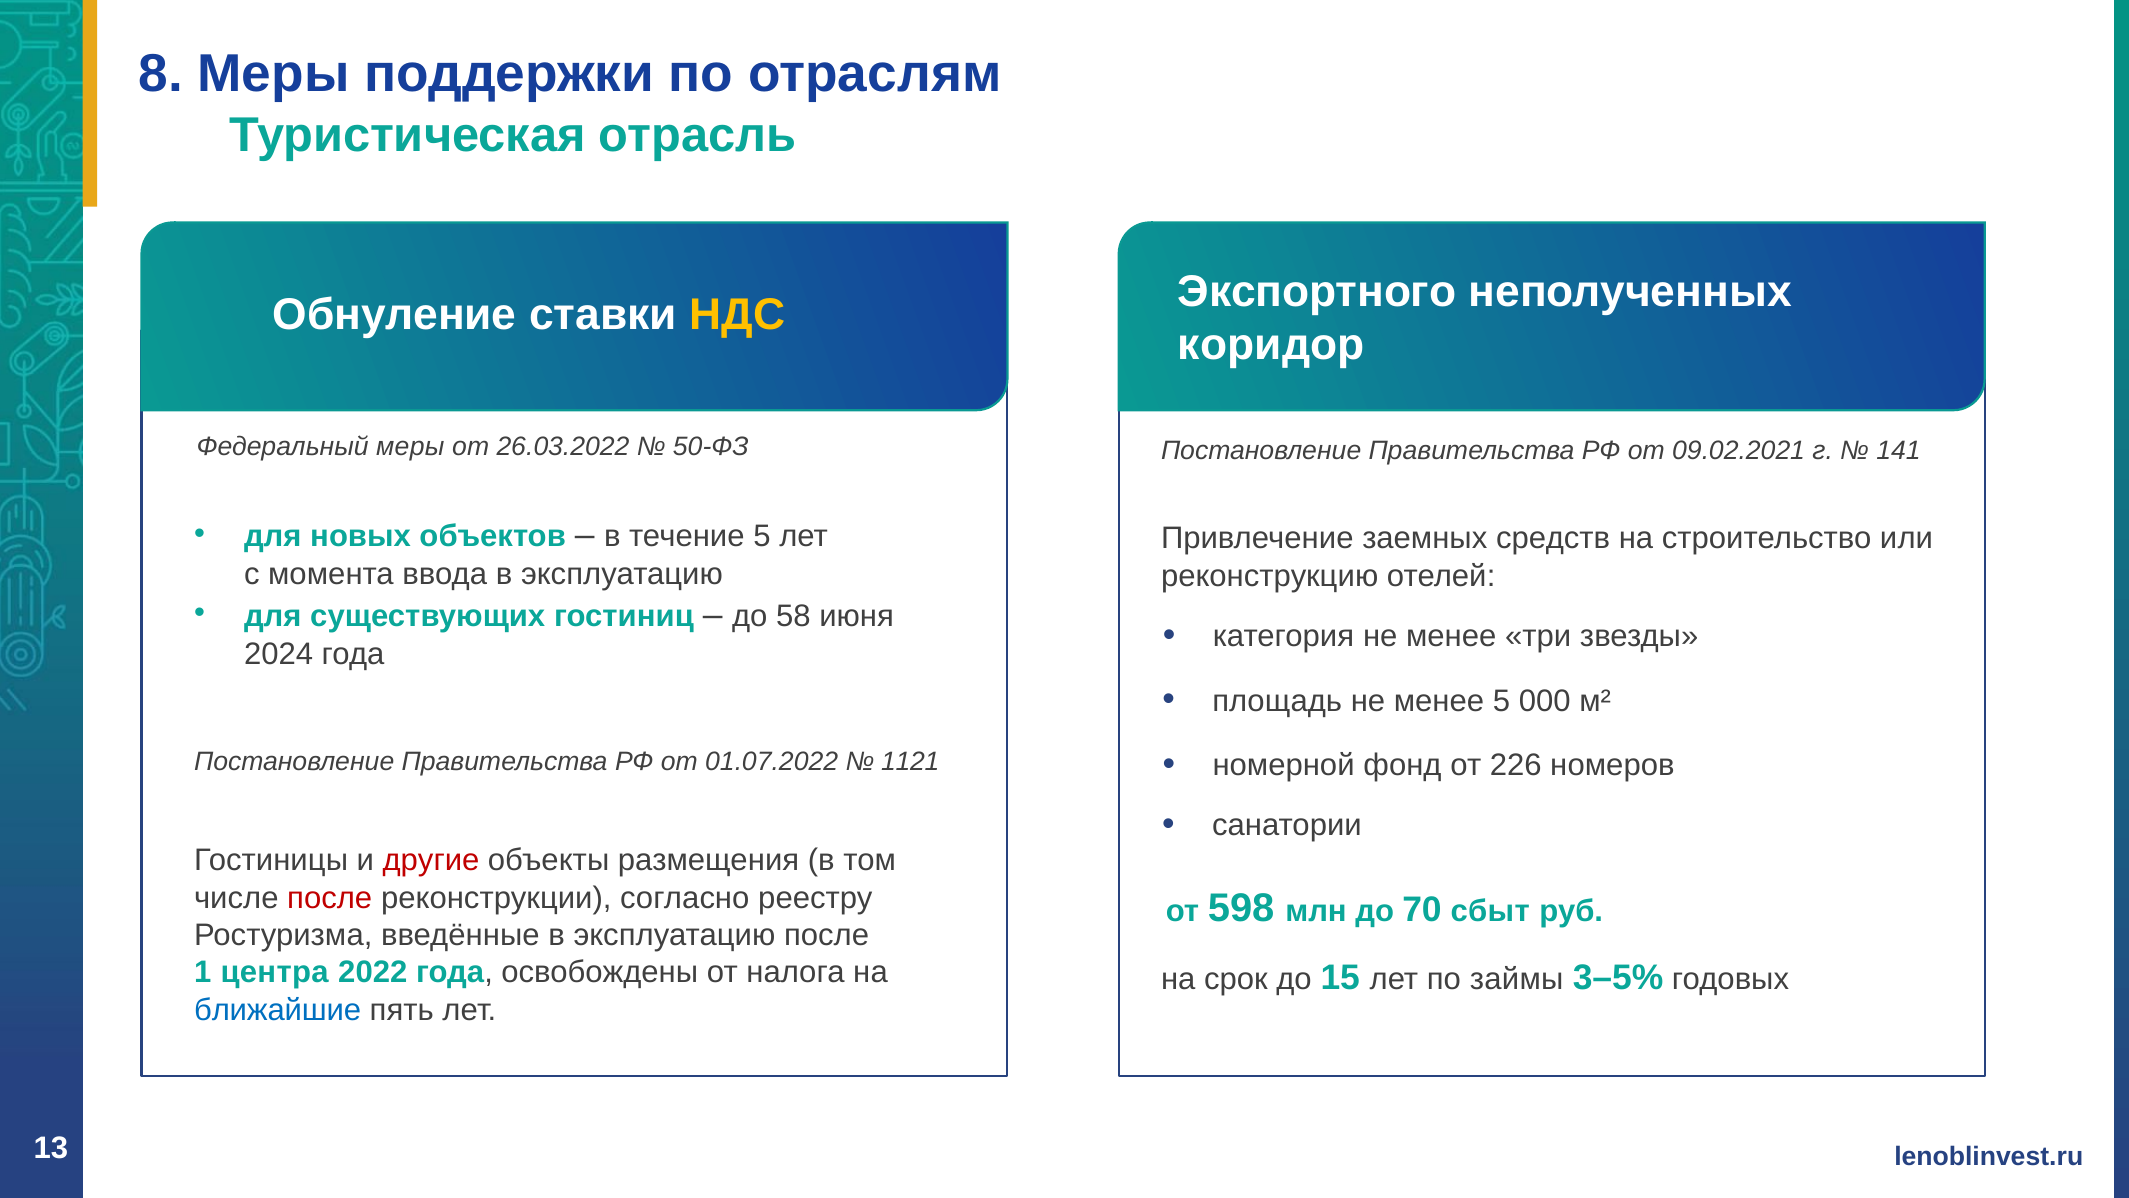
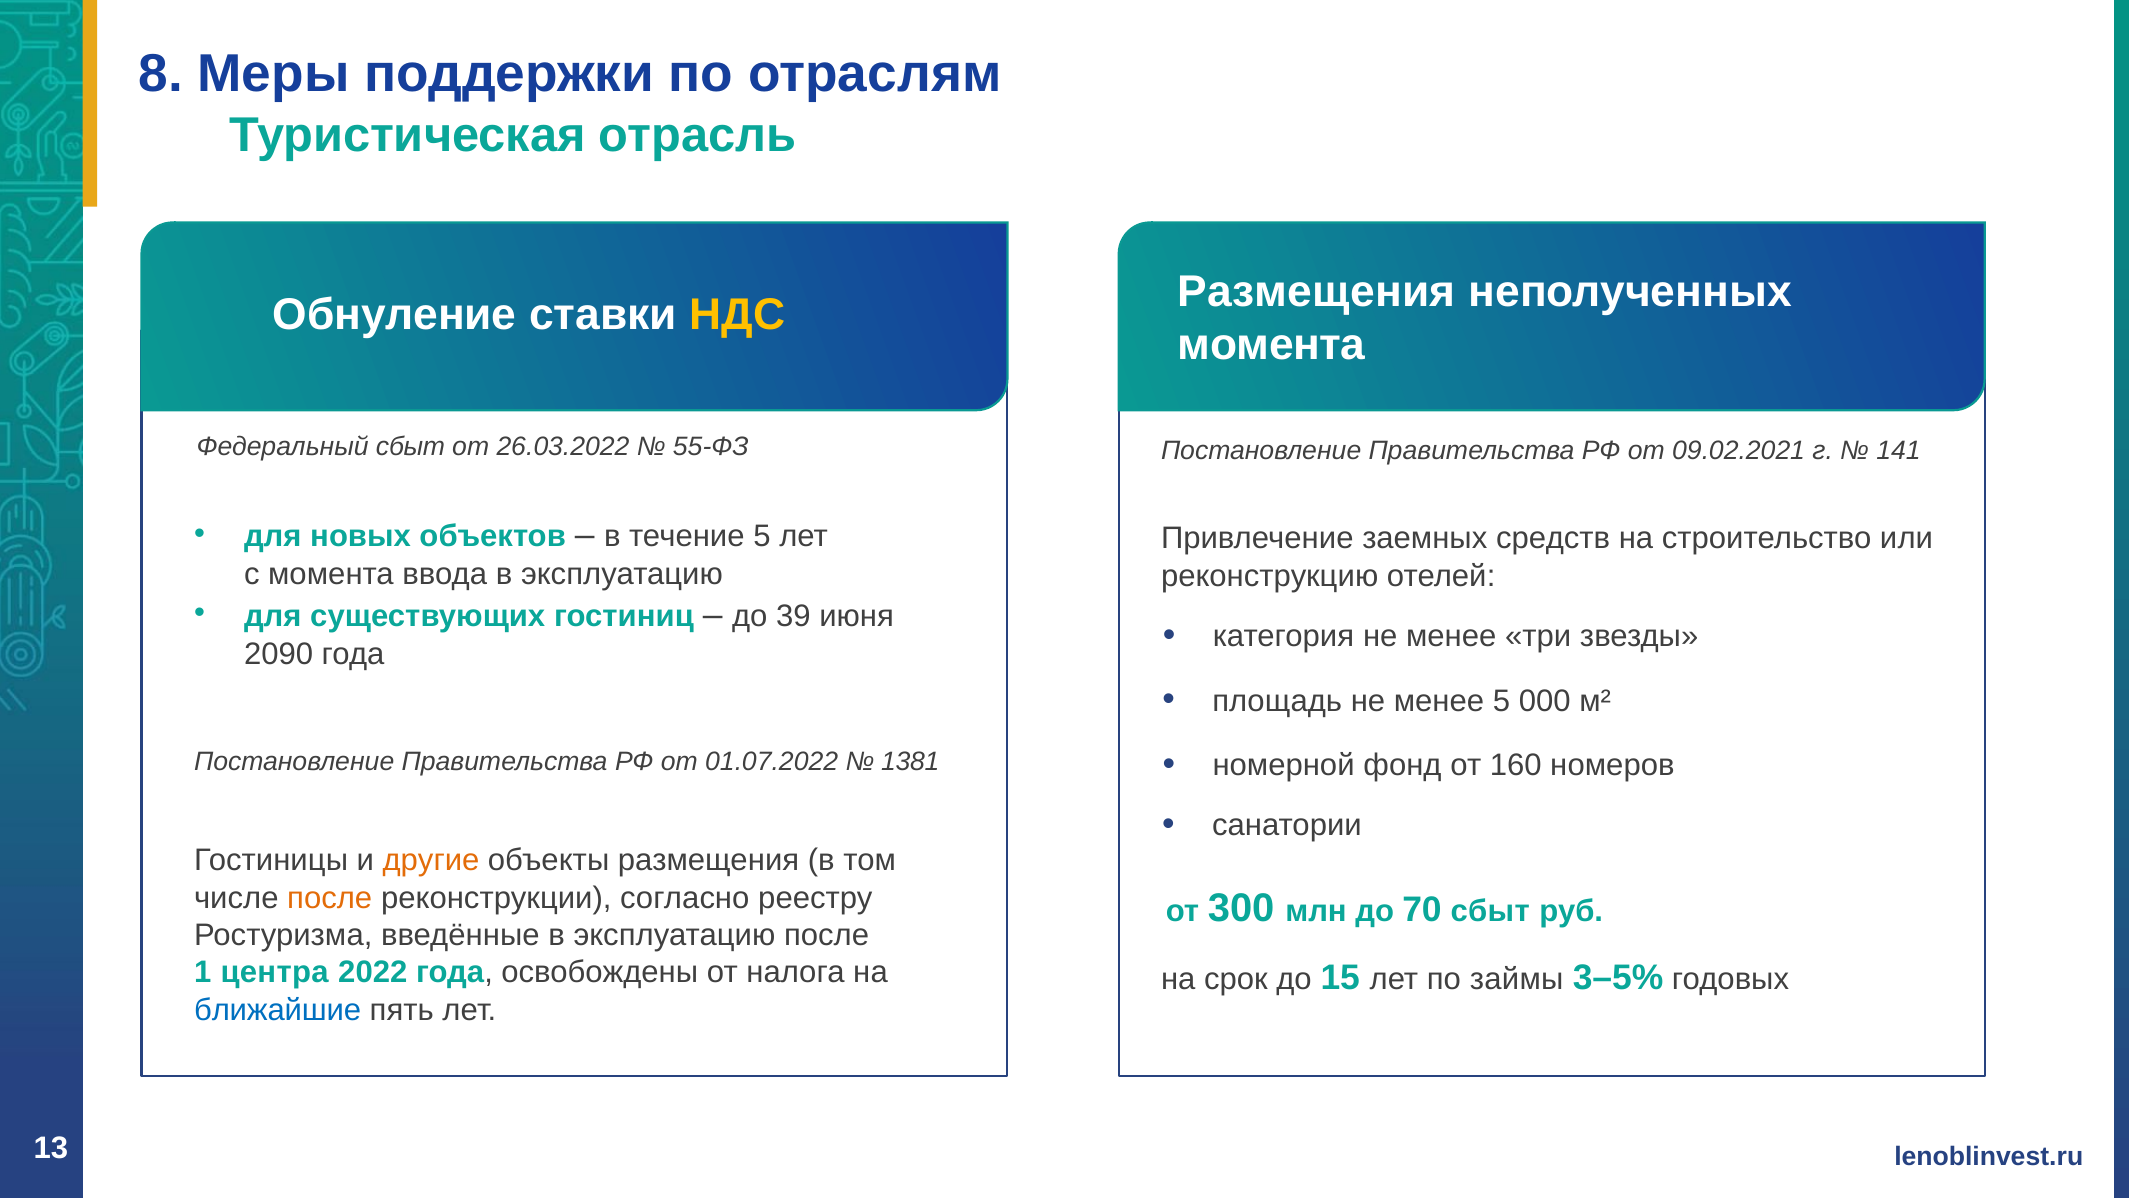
Экспортного at (1317, 292): Экспортного -> Размещения
коридор at (1271, 345): коридор -> момента
Федеральный меры: меры -> сбыт
50-ФЗ: 50-ФЗ -> 55-ФЗ
58: 58 -> 39
2024: 2024 -> 2090
226: 226 -> 160
1121: 1121 -> 1381
другие colour: red -> orange
после at (330, 898) colour: red -> orange
598: 598 -> 300
